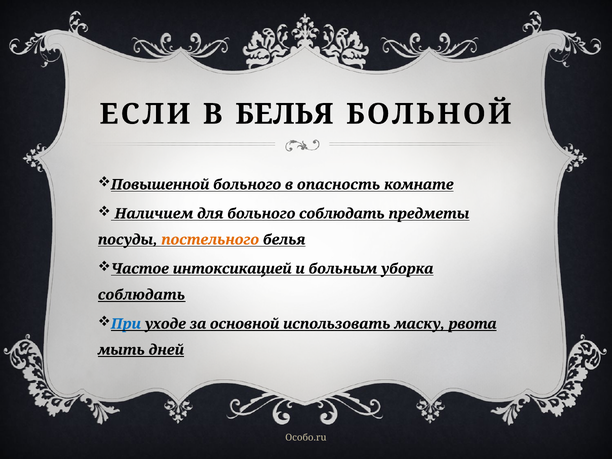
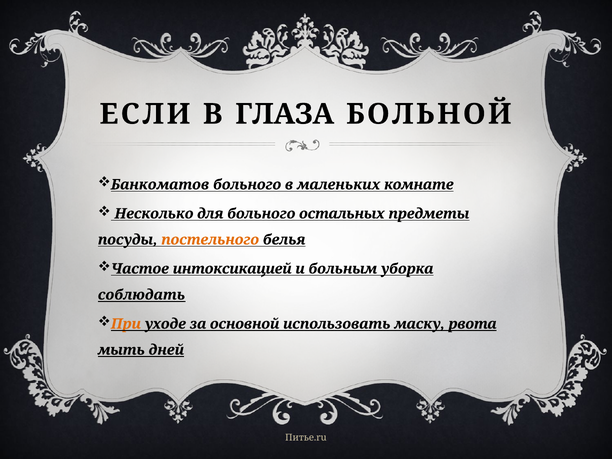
В БЕЛЬЯ: БЕЛЬЯ -> ГЛАЗА
Повышенной: Повышенной -> Банкоматов
опасность: опасность -> маленьких
Наличием: Наличием -> Несколько
больного соблюдать: соблюдать -> остальных
При colour: blue -> orange
Особо.ru: Особо.ru -> Питье.ru
